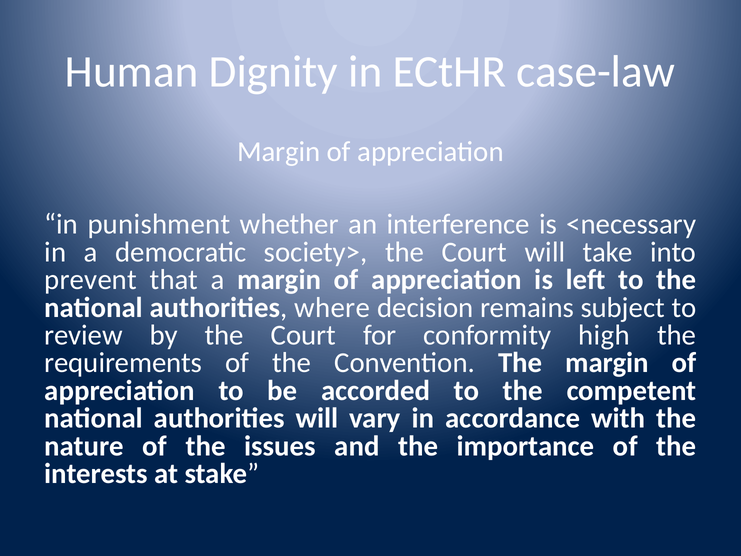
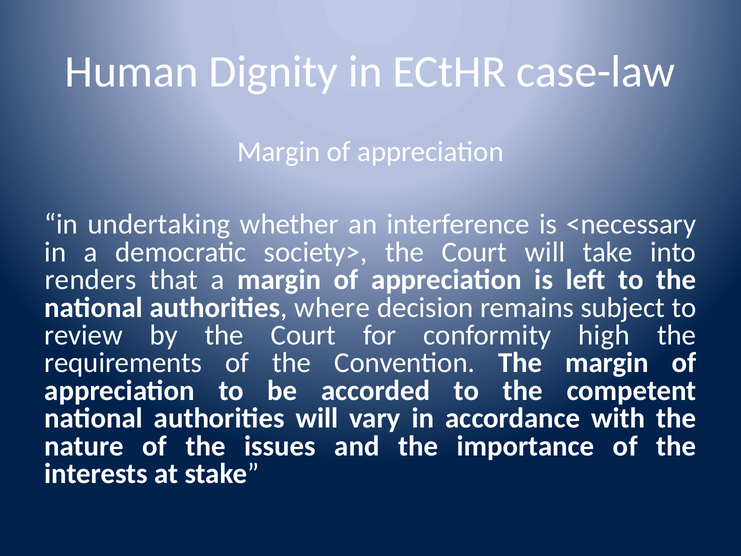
punishment: punishment -> undertaking
prevent: prevent -> renders
